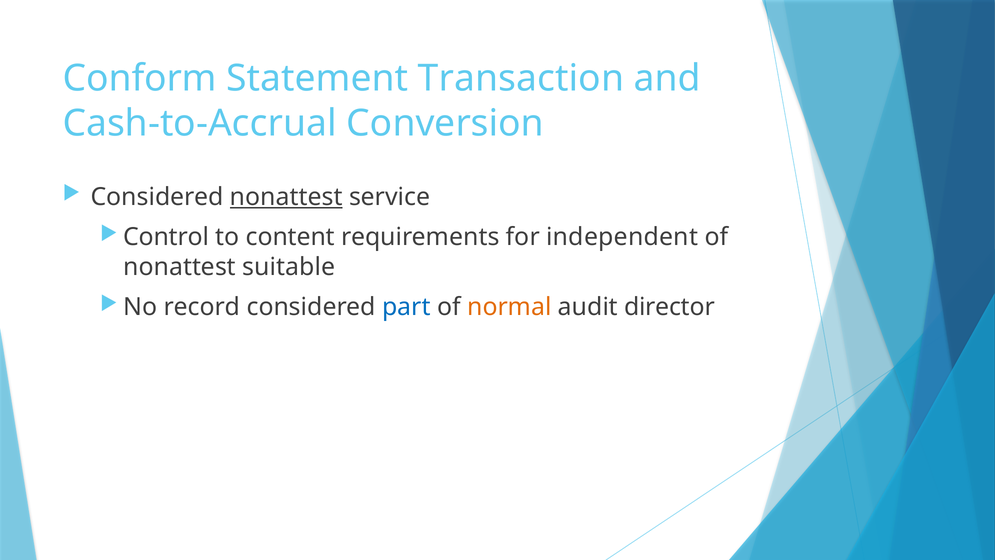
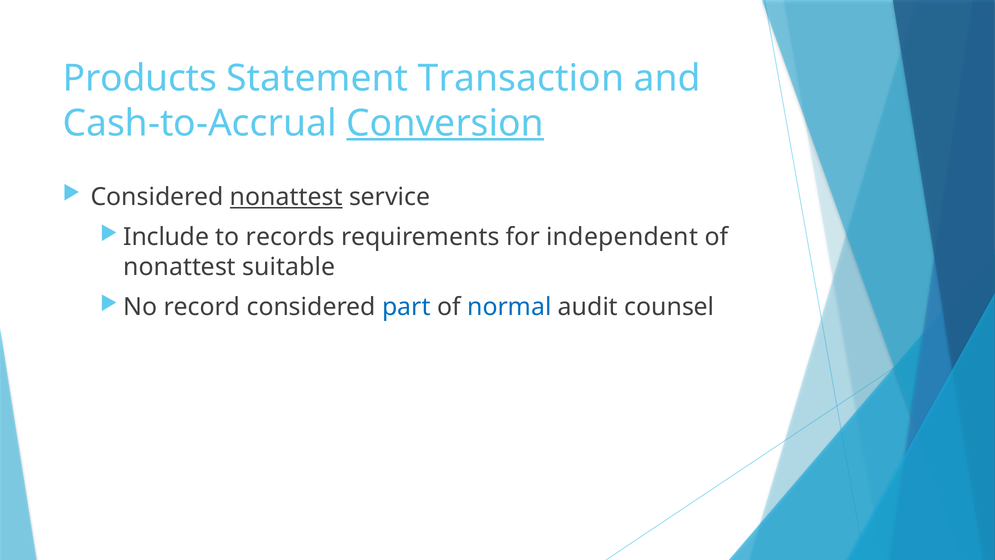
Conform: Conform -> Products
Conversion underline: none -> present
Control: Control -> Include
content: content -> records
normal colour: orange -> blue
director: director -> counsel
